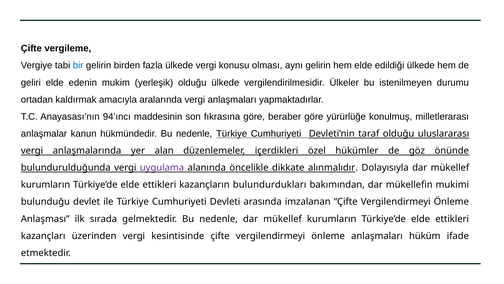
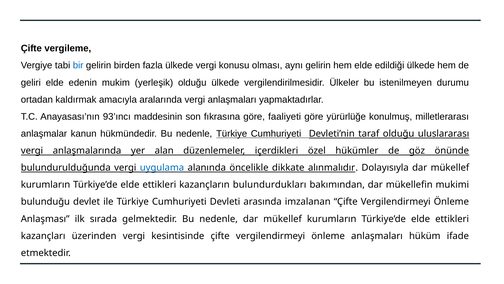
94’ıncı: 94’ıncı -> 93’ıncı
beraber: beraber -> faaliyeti
uygulama colour: purple -> blue
